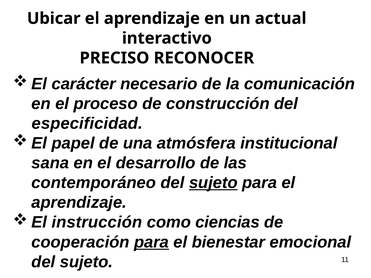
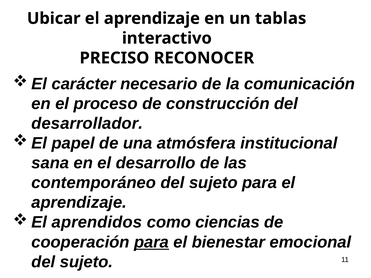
actual: actual -> tablas
especificidad: especificidad -> desarrollador
sujeto at (213, 183) underline: present -> none
instrucción: instrucción -> aprendidos
